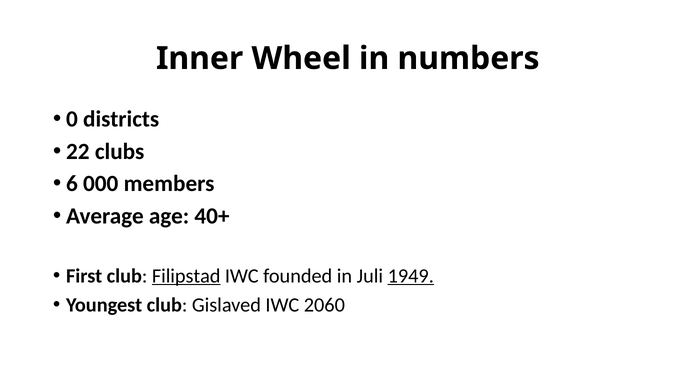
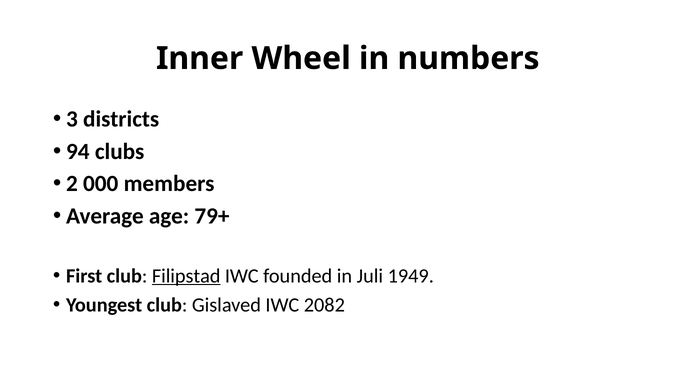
0: 0 -> 3
22: 22 -> 94
6: 6 -> 2
40+: 40+ -> 79+
1949 underline: present -> none
2060: 2060 -> 2082
